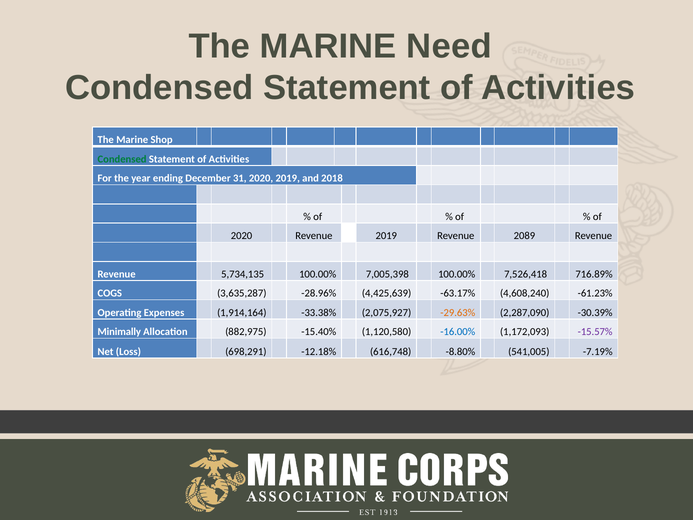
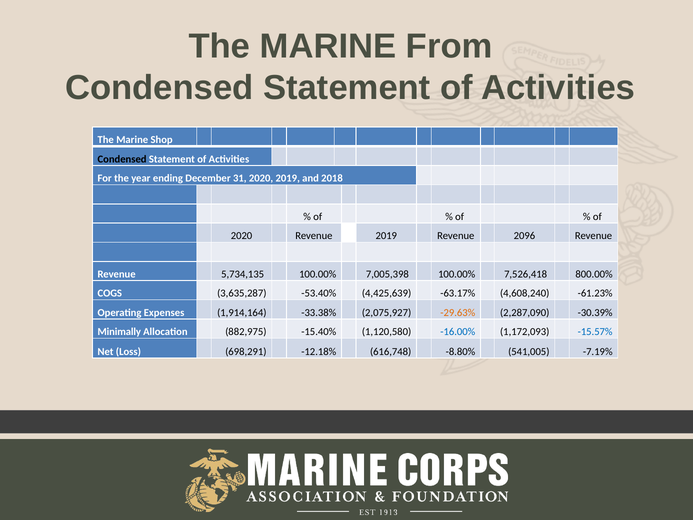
Need: Need -> From
Condensed at (122, 159) colour: green -> black
2089: 2089 -> 2096
716.89%: 716.89% -> 800.00%
-28.96%: -28.96% -> -53.40%
-15.57% colour: purple -> blue
